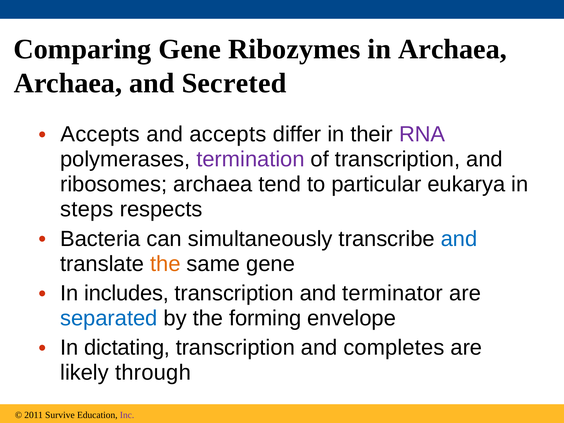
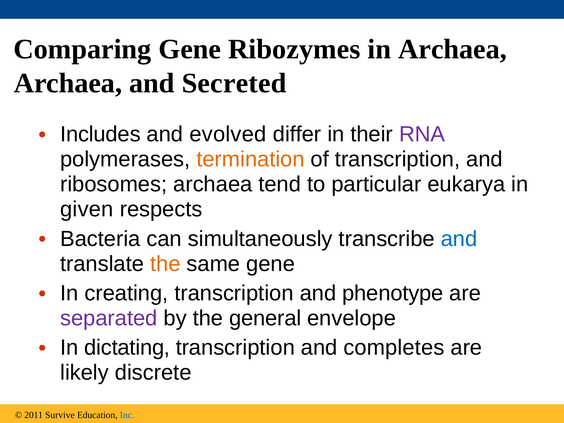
Accepts at (100, 134): Accepts -> Includes
and accepts: accepts -> evolved
termination colour: purple -> orange
steps: steps -> given
includes: includes -> creating
terminator: terminator -> phenotype
separated colour: blue -> purple
forming: forming -> general
through: through -> discrete
Inc colour: purple -> blue
